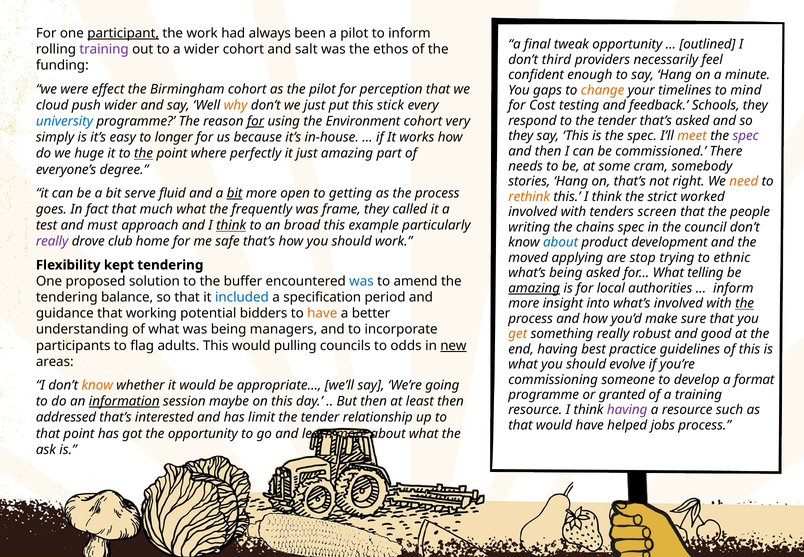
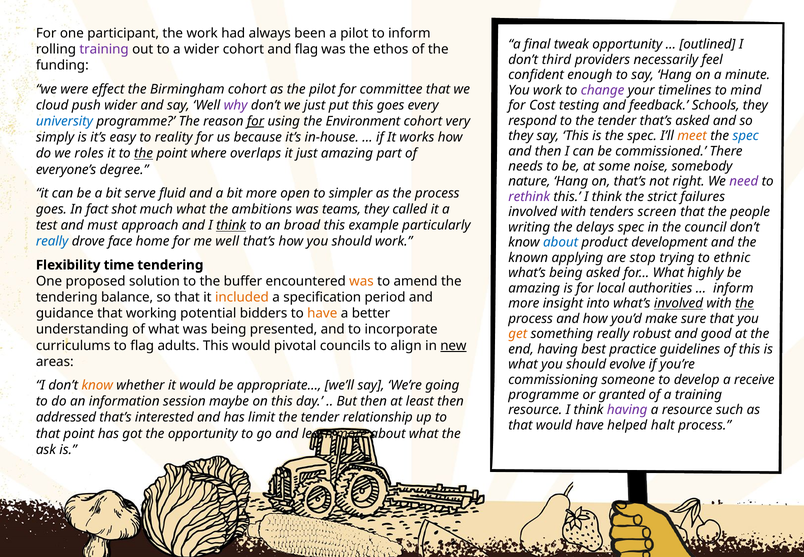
participant underline: present -> none
and salt: salt -> flag
perception: perception -> committee
You gaps: gaps -> work
change colour: orange -> purple
why colour: orange -> purple
this stick: stick -> goes
spec at (746, 136) colour: purple -> blue
longer: longer -> reality
huge: huge -> roles
perfectly: perfectly -> overlaps
cram: cram -> noise
stories: stories -> nature
need colour: orange -> purple
bit at (235, 193) underline: present -> none
getting: getting -> simpler
rethink colour: orange -> purple
worked: worked -> failures
fact that: that -> shot
frequently: frequently -> ambitions
frame: frame -> teams
chains: chains -> delays
really at (52, 241) colour: purple -> blue
club: club -> face
me safe: safe -> well
moved: moved -> known
kept: kept -> time
telling: telling -> highly
was at (361, 281) colour: blue -> orange
amazing at (534, 288) underline: present -> none
included colour: blue -> orange
involved at (678, 303) underline: none -> present
managers: managers -> presented
participants: participants -> curriculums
pulling: pulling -> pivotal
odds: odds -> align
format: format -> receive
information underline: present -> none
jobs: jobs -> halt
